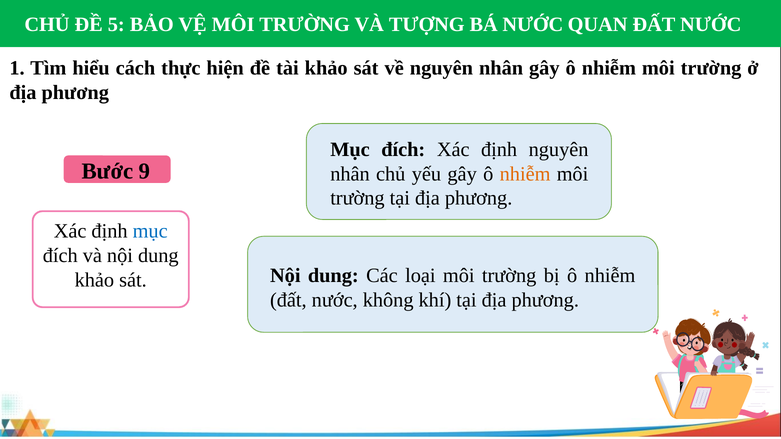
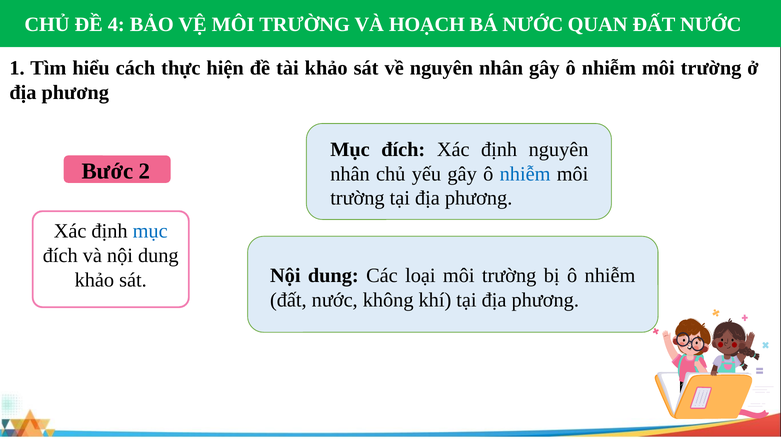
5: 5 -> 4
TƯỢNG: TƯỢNG -> HOẠCH
9: 9 -> 2
nhiễm at (525, 174) colour: orange -> blue
